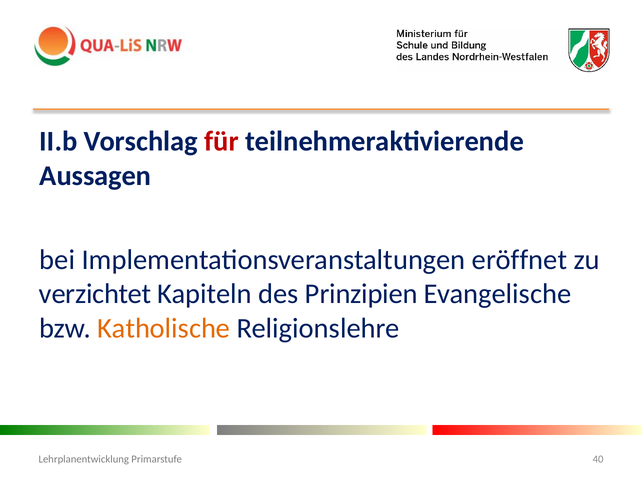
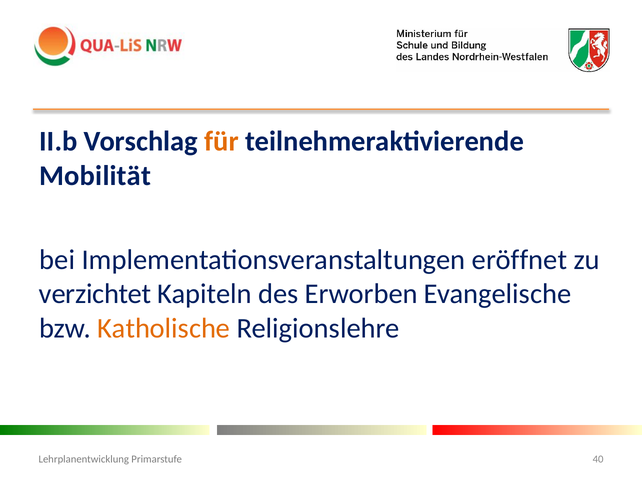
für colour: red -> orange
Aussagen: Aussagen -> Mobilität
Prinzipien: Prinzipien -> Erworben
